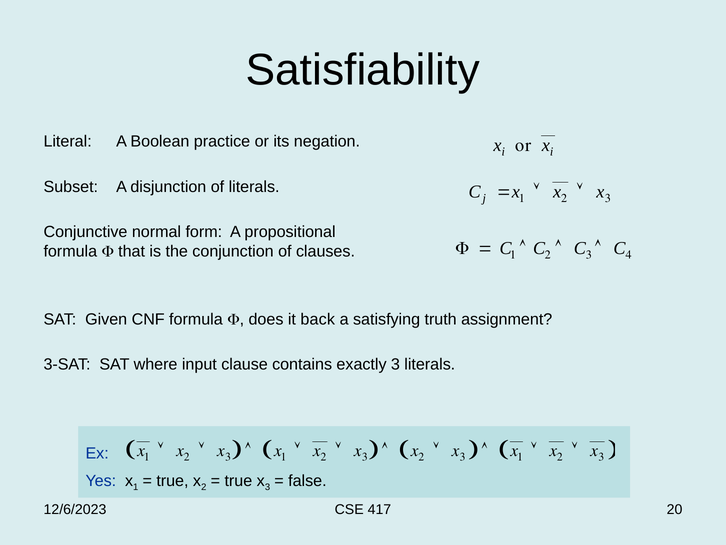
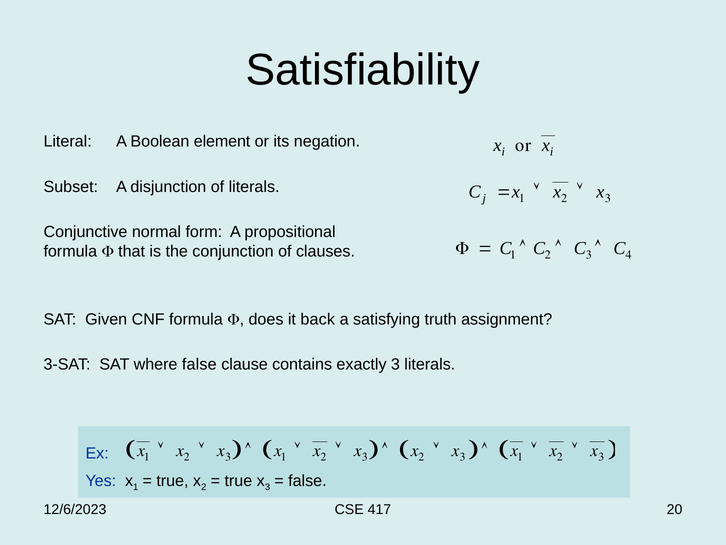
practice: practice -> element
where input: input -> false
